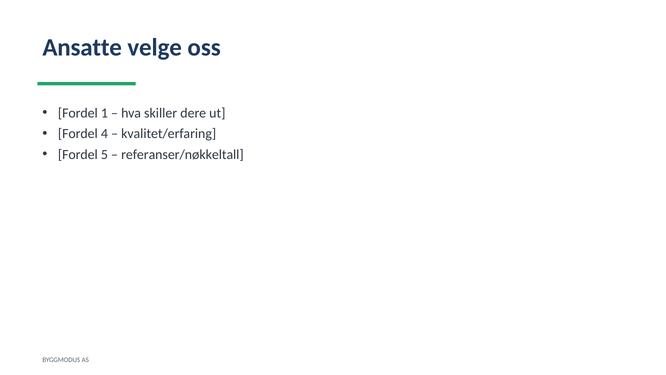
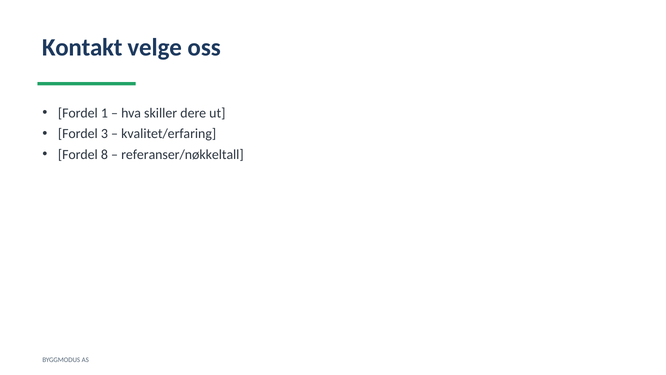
Ansatte: Ansatte -> Kontakt
4: 4 -> 3
5: 5 -> 8
